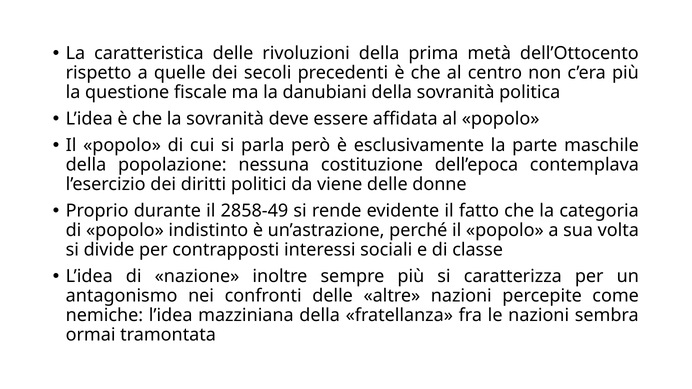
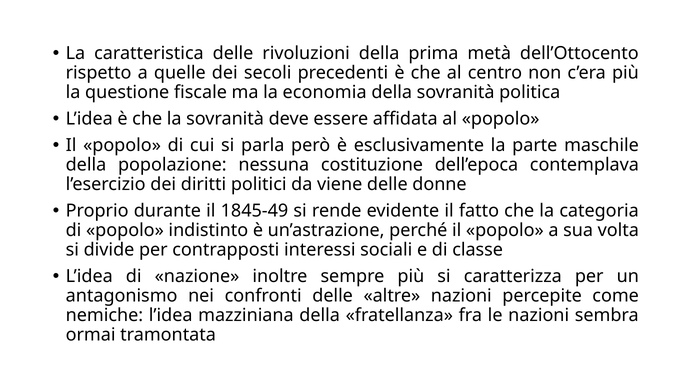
danubiani: danubiani -> economia
2858-49: 2858-49 -> 1845-49
